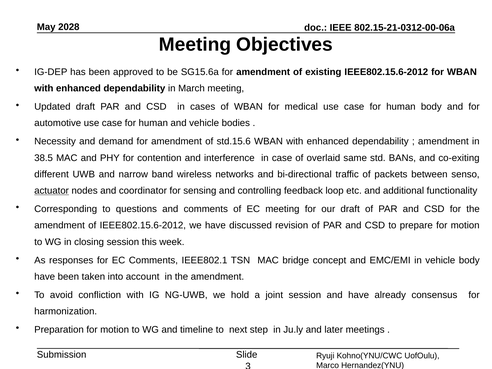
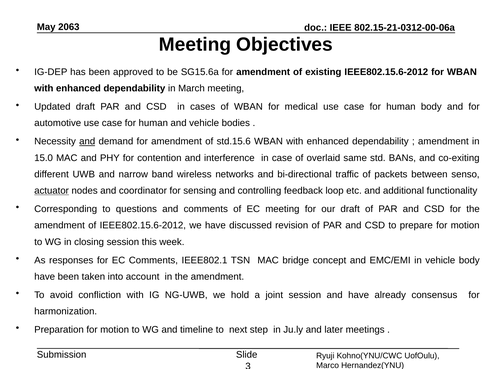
2028: 2028 -> 2063
and at (87, 141) underline: none -> present
38.5: 38.5 -> 15.0
